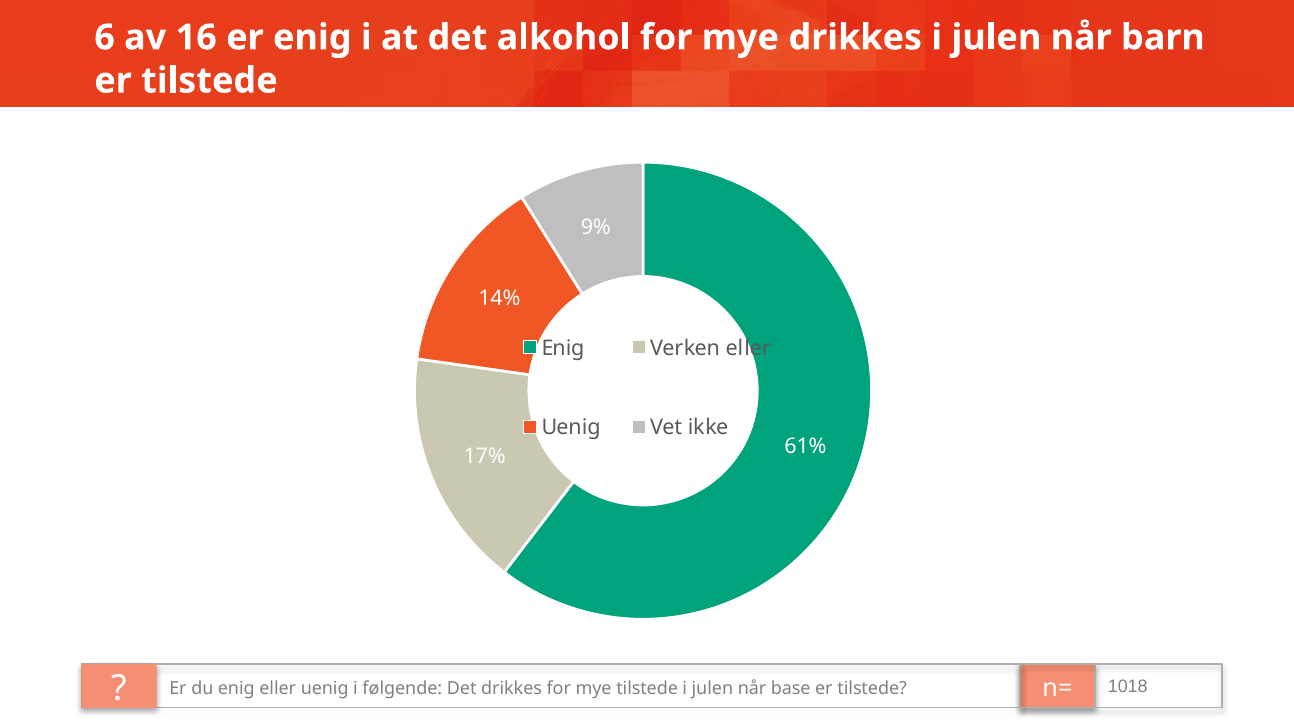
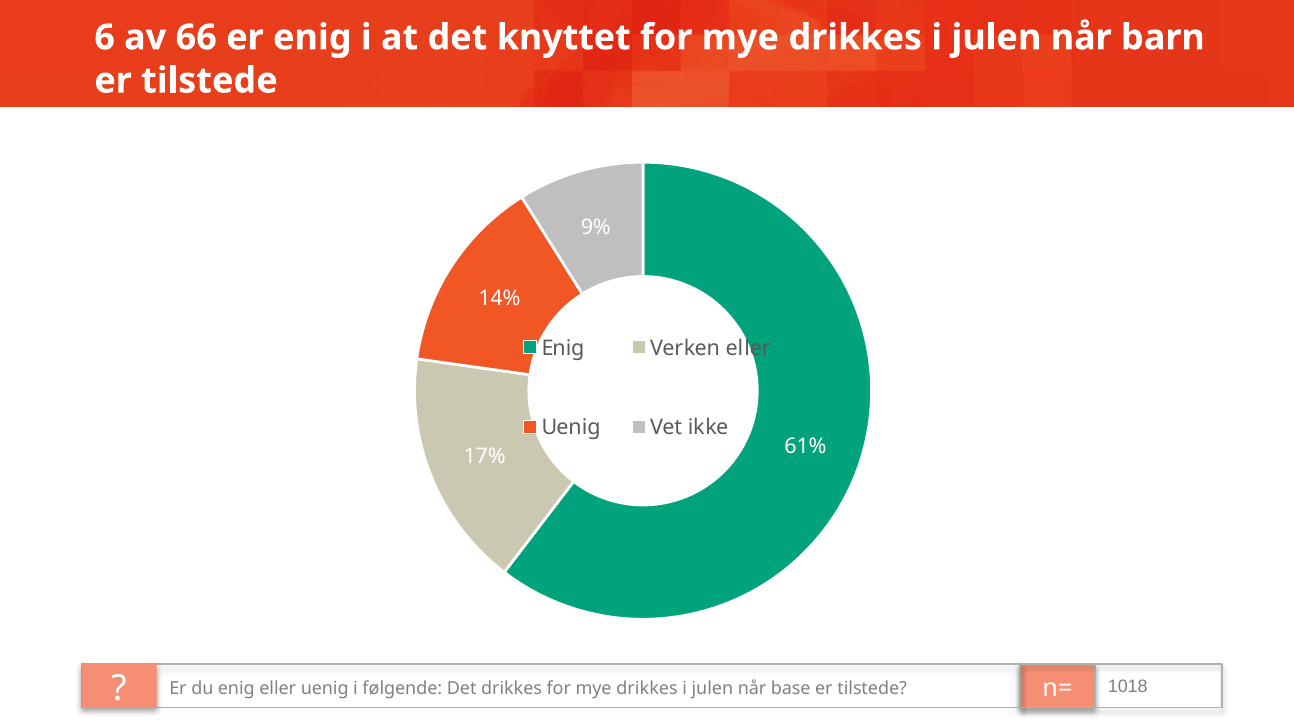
16: 16 -> 66
alkohol: alkohol -> knyttet
drikkes for mye tilstede: tilstede -> drikkes
